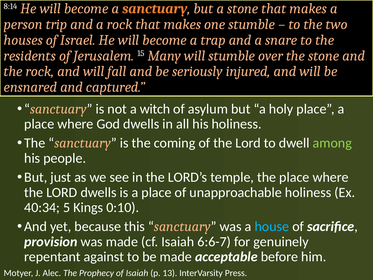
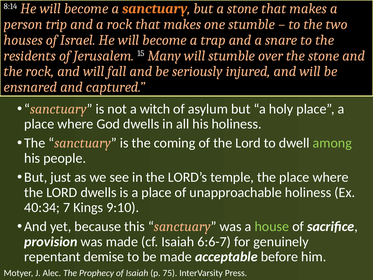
5: 5 -> 7
0:10: 0:10 -> 9:10
house colour: light blue -> light green
against: against -> demise
13: 13 -> 75
